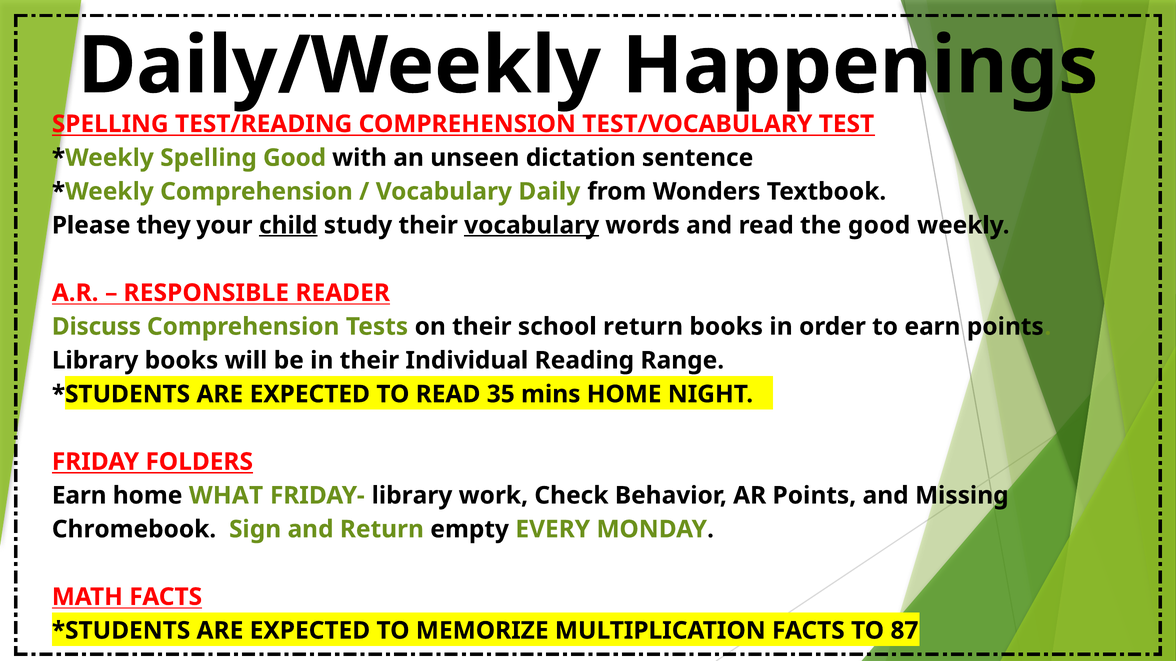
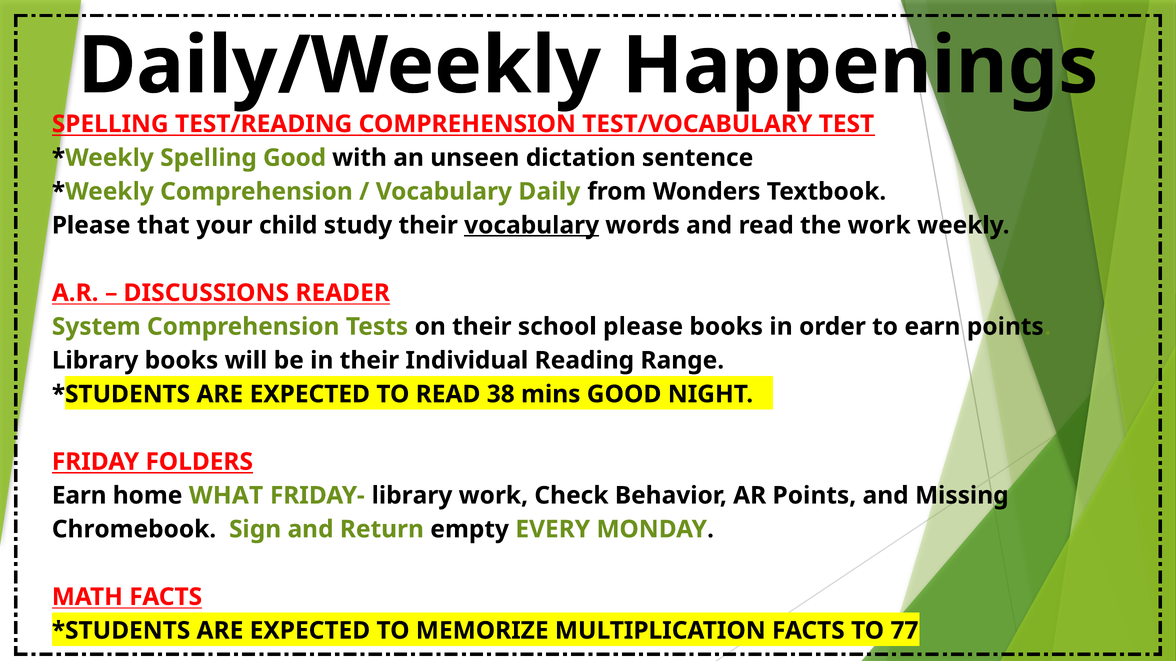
they: they -> that
child underline: present -> none
the good: good -> work
RESPONSIBLE: RESPONSIBLE -> DISCUSSIONS
Discuss: Discuss -> System
school return: return -> please
35: 35 -> 38
mins HOME: HOME -> GOOD
87: 87 -> 77
